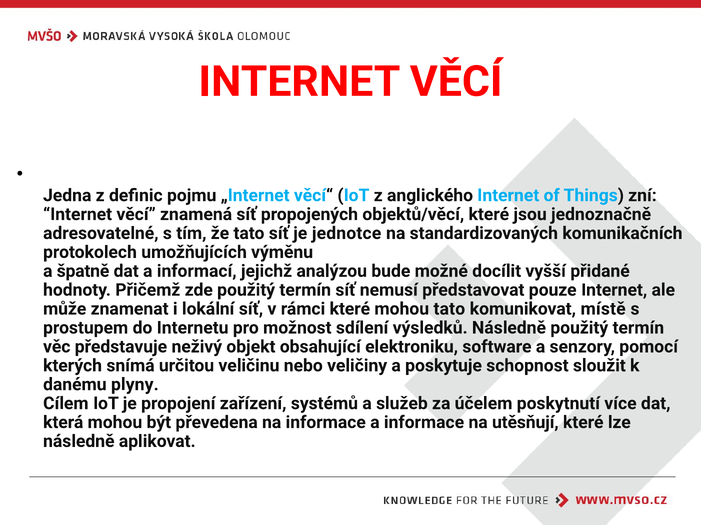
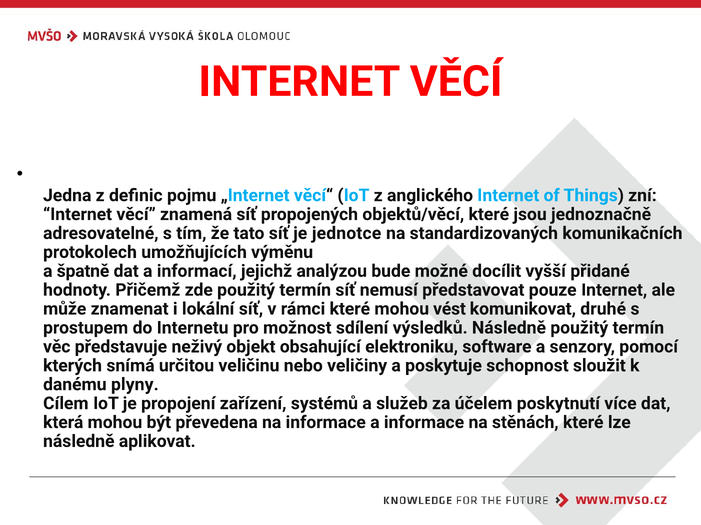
mohou tato: tato -> vést
místě: místě -> druhé
utěsňují: utěsňují -> stěnách
